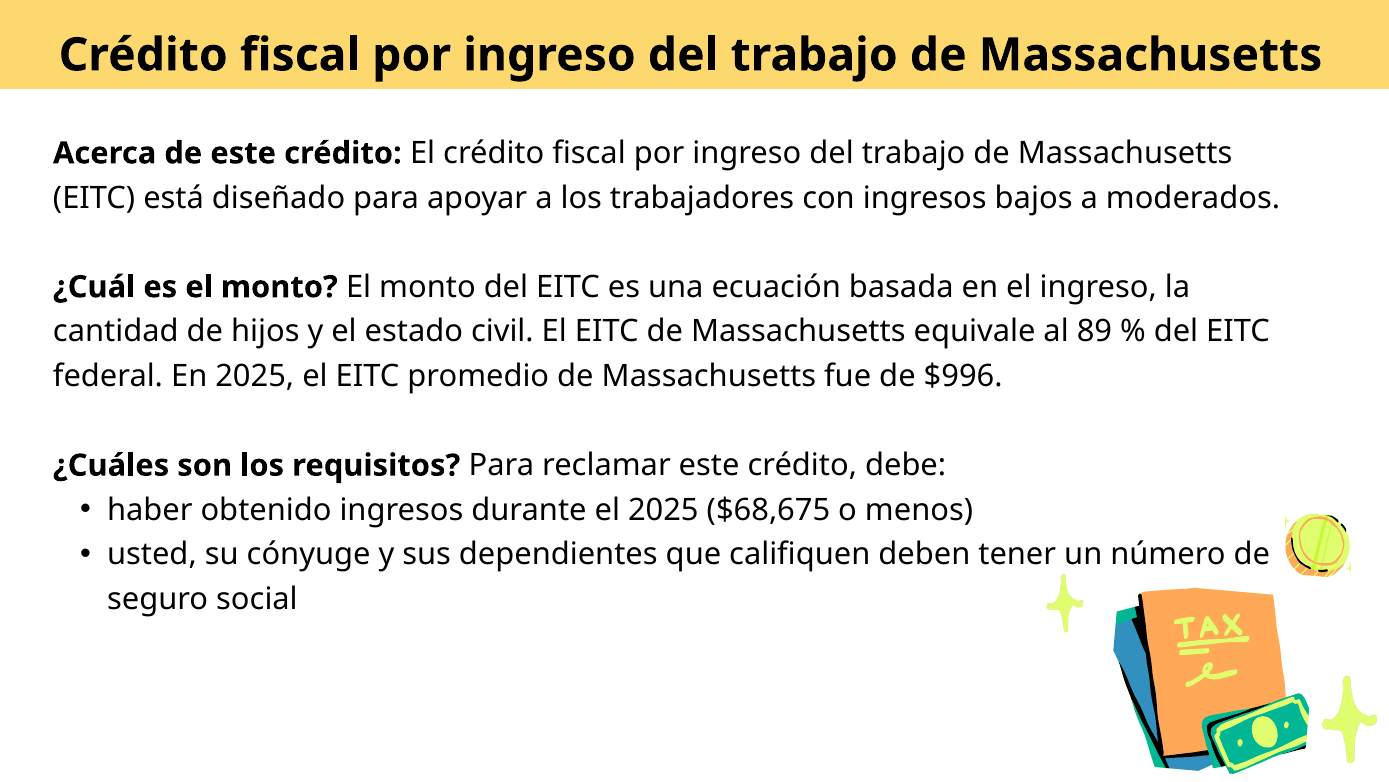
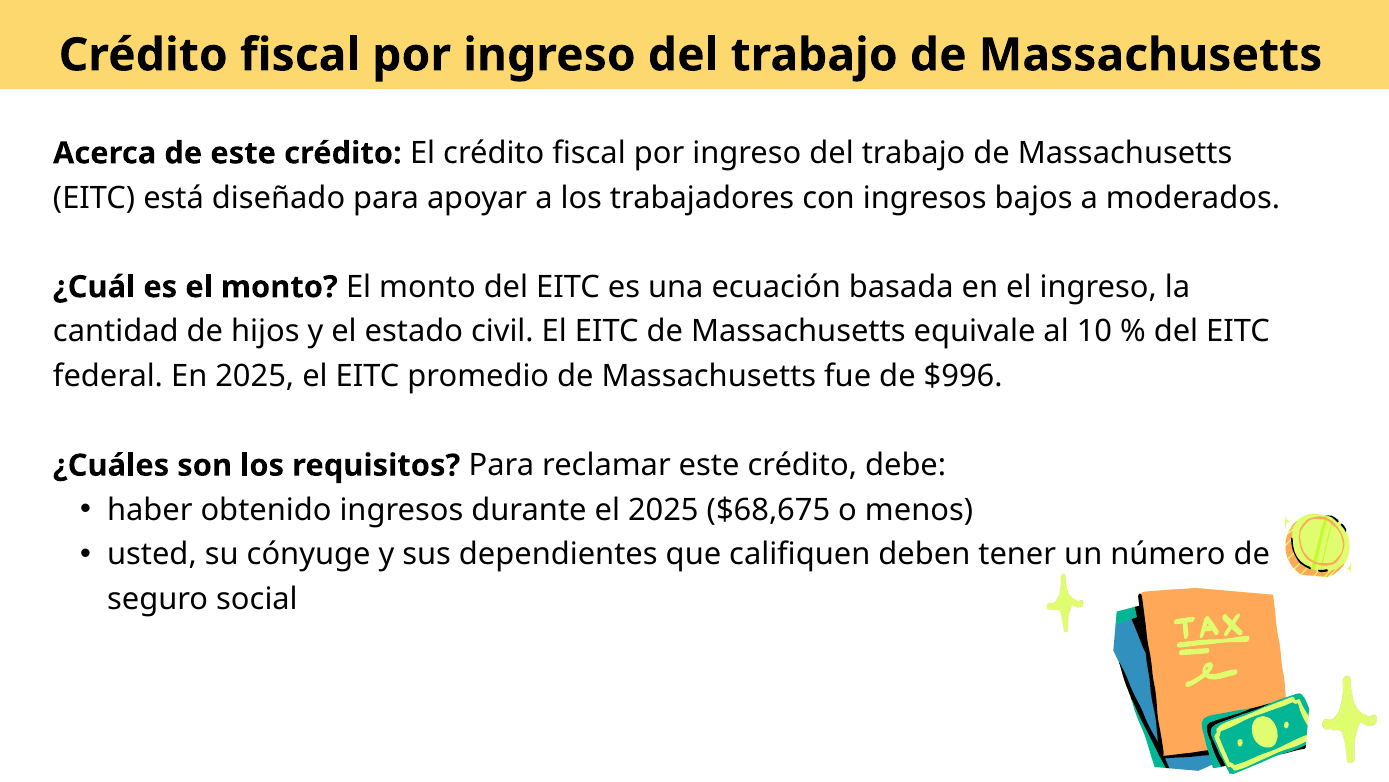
89: 89 -> 10
